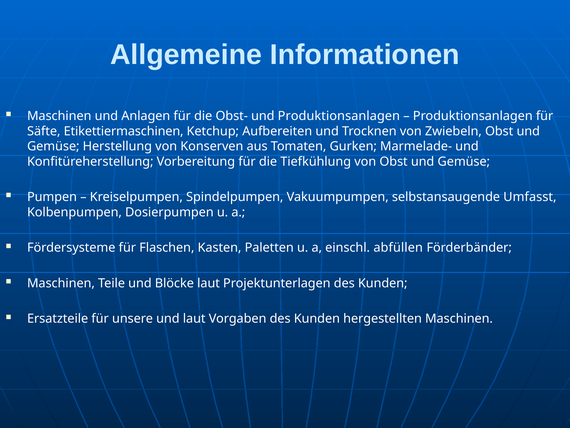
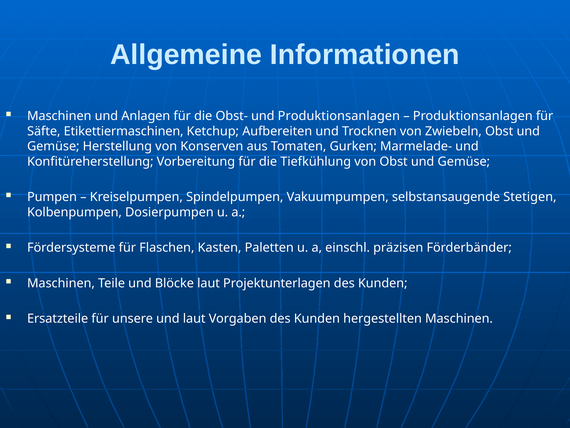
Umfasst: Umfasst -> Stetigen
abfüllen: abfüllen -> präzisen
